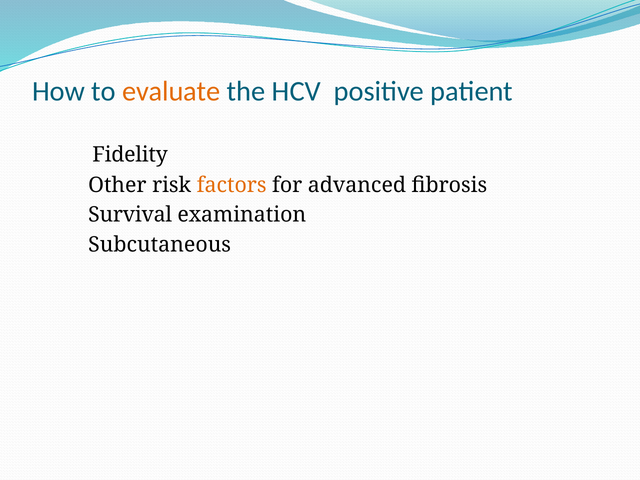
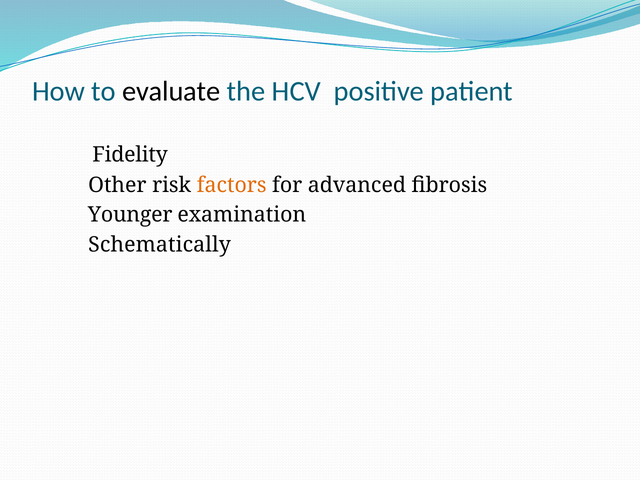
evaluate colour: orange -> black
Survival: Survival -> Younger
Subcutaneous: Subcutaneous -> Schematically
